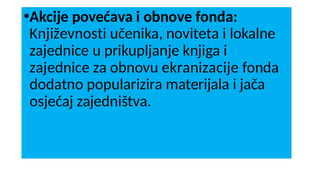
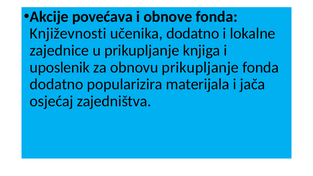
učenika noviteta: noviteta -> dodatno
zajednice at (60, 67): zajednice -> uposlenik
obnovu ekranizacije: ekranizacije -> prikupljanje
